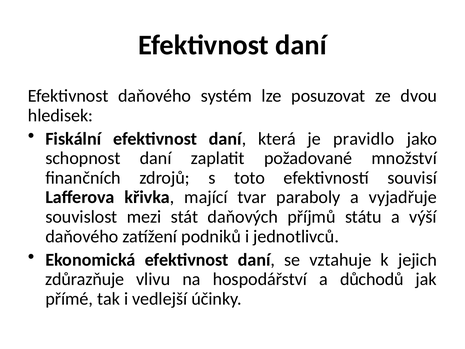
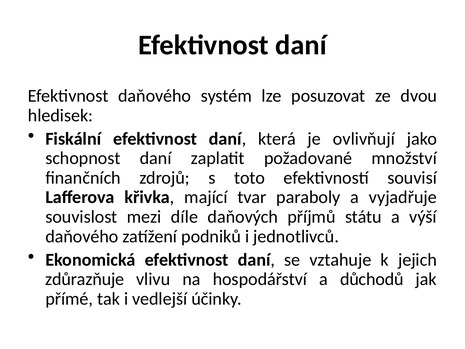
pravidlo: pravidlo -> ovlivňují
stát: stát -> díle
